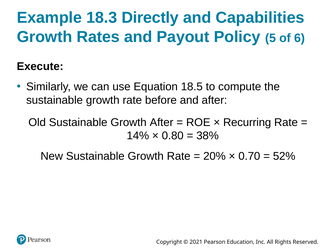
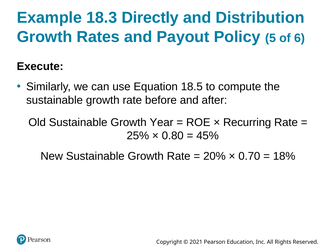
Capabilities: Capabilities -> Distribution
Growth After: After -> Year
14%: 14% -> 25%
38%: 38% -> 45%
52%: 52% -> 18%
